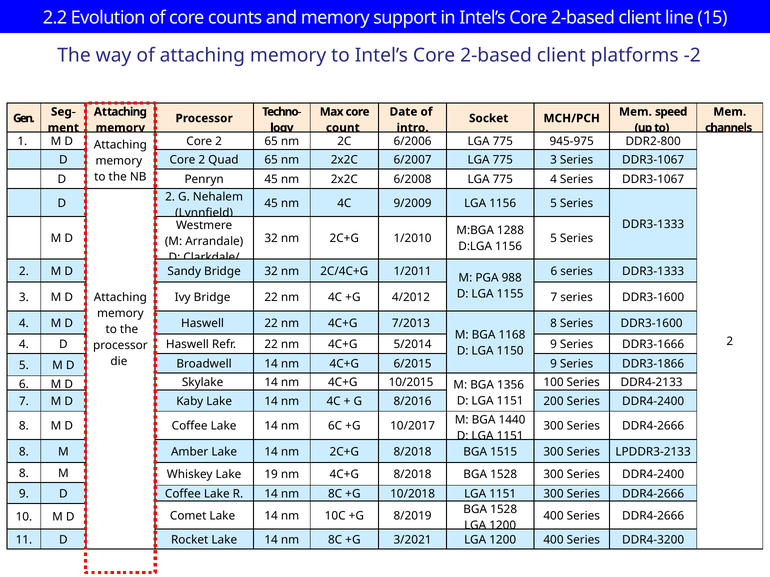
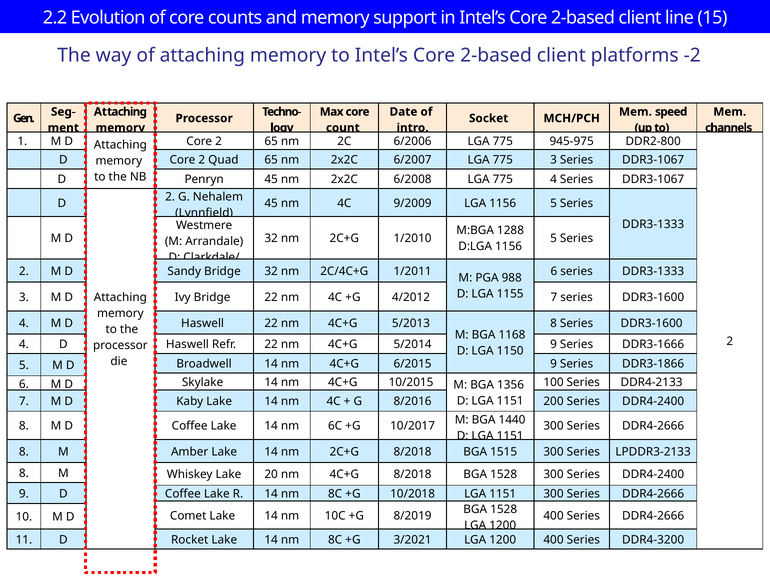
7/2013: 7/2013 -> 5/2013
19: 19 -> 20
